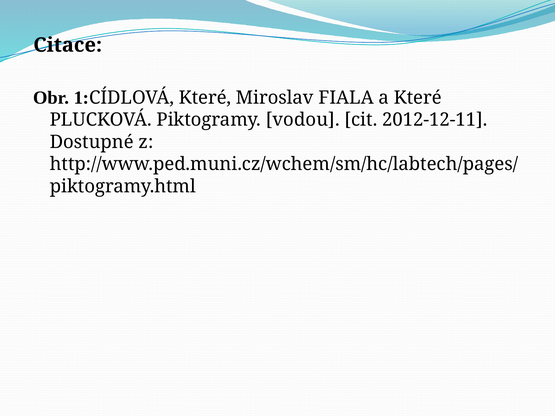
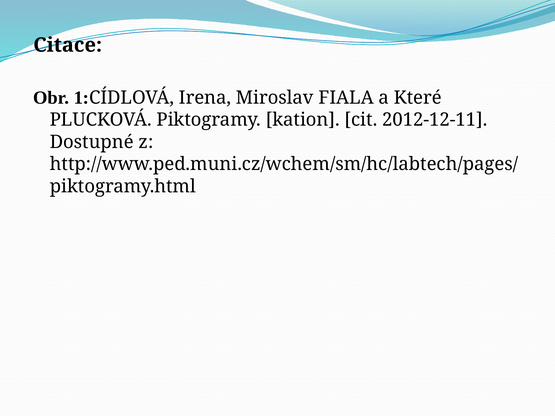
Které at (205, 98): Které -> Irena
vodou: vodou -> kation
